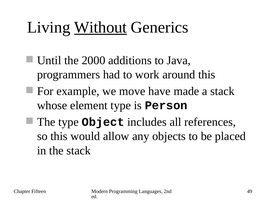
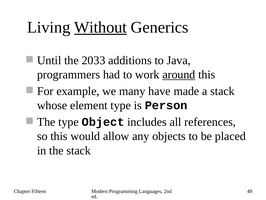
2000: 2000 -> 2033
around underline: none -> present
move: move -> many
